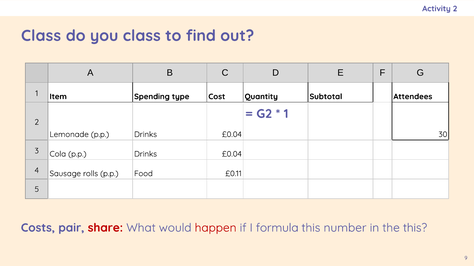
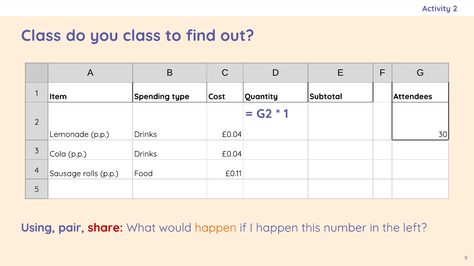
Costs: Costs -> Using
happen at (216, 228) colour: red -> orange
I formula: formula -> happen
the this: this -> left
